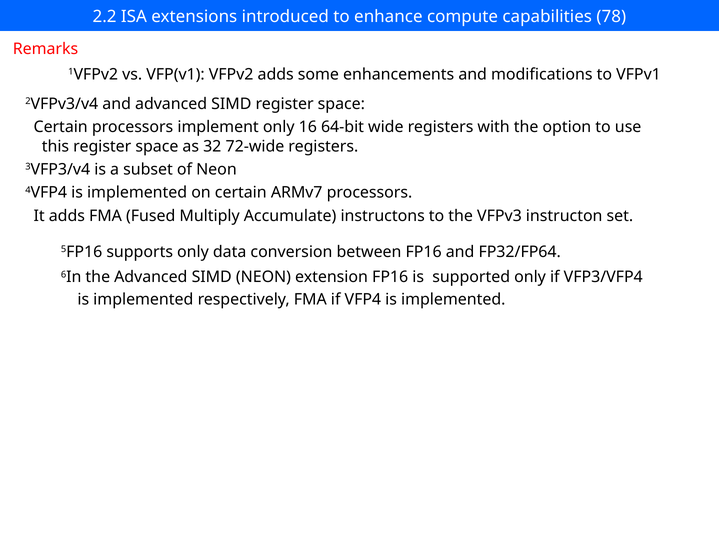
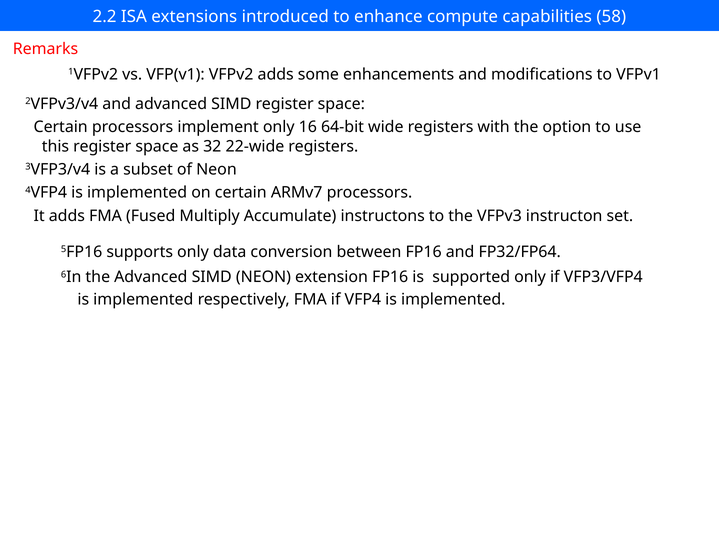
78: 78 -> 58
72-wide: 72-wide -> 22-wide
